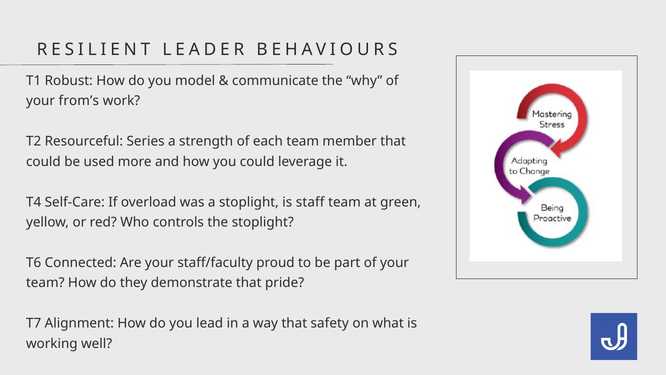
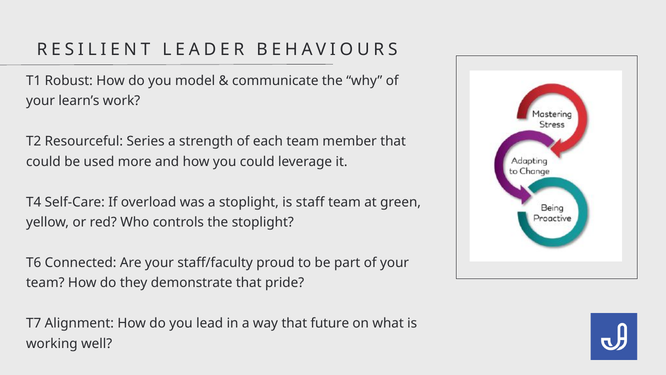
from’s: from’s -> learn’s
safety: safety -> future
